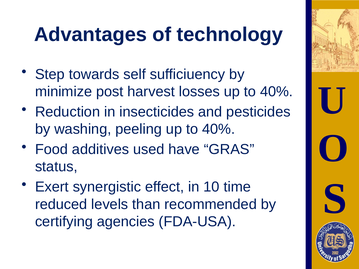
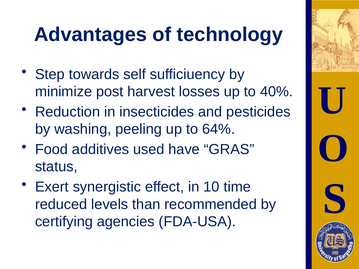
peeling up to 40%: 40% -> 64%
